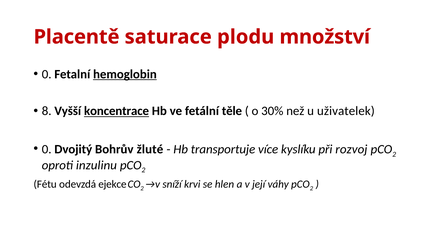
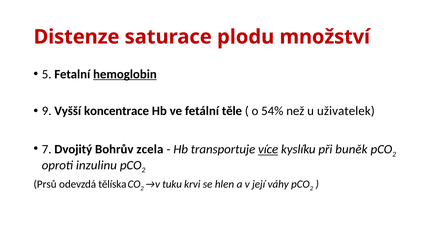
Placentě: Placentě -> Distenze
0 at (47, 74): 0 -> 5
8: 8 -> 9
koncentrace underline: present -> none
30%: 30% -> 54%
0 at (47, 150): 0 -> 7
žluté: žluté -> zcela
více underline: none -> present
rozvoj: rozvoj -> buněk
Fétu: Fétu -> Prsů
ejekce: ejekce -> tělíska
sníží: sníží -> tuku
